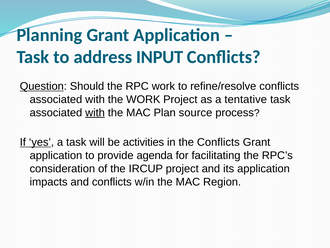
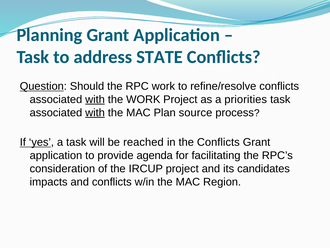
INPUT: INPUT -> STATE
with at (95, 99) underline: none -> present
tentative: tentative -> priorities
activities: activities -> reached
its application: application -> candidates
